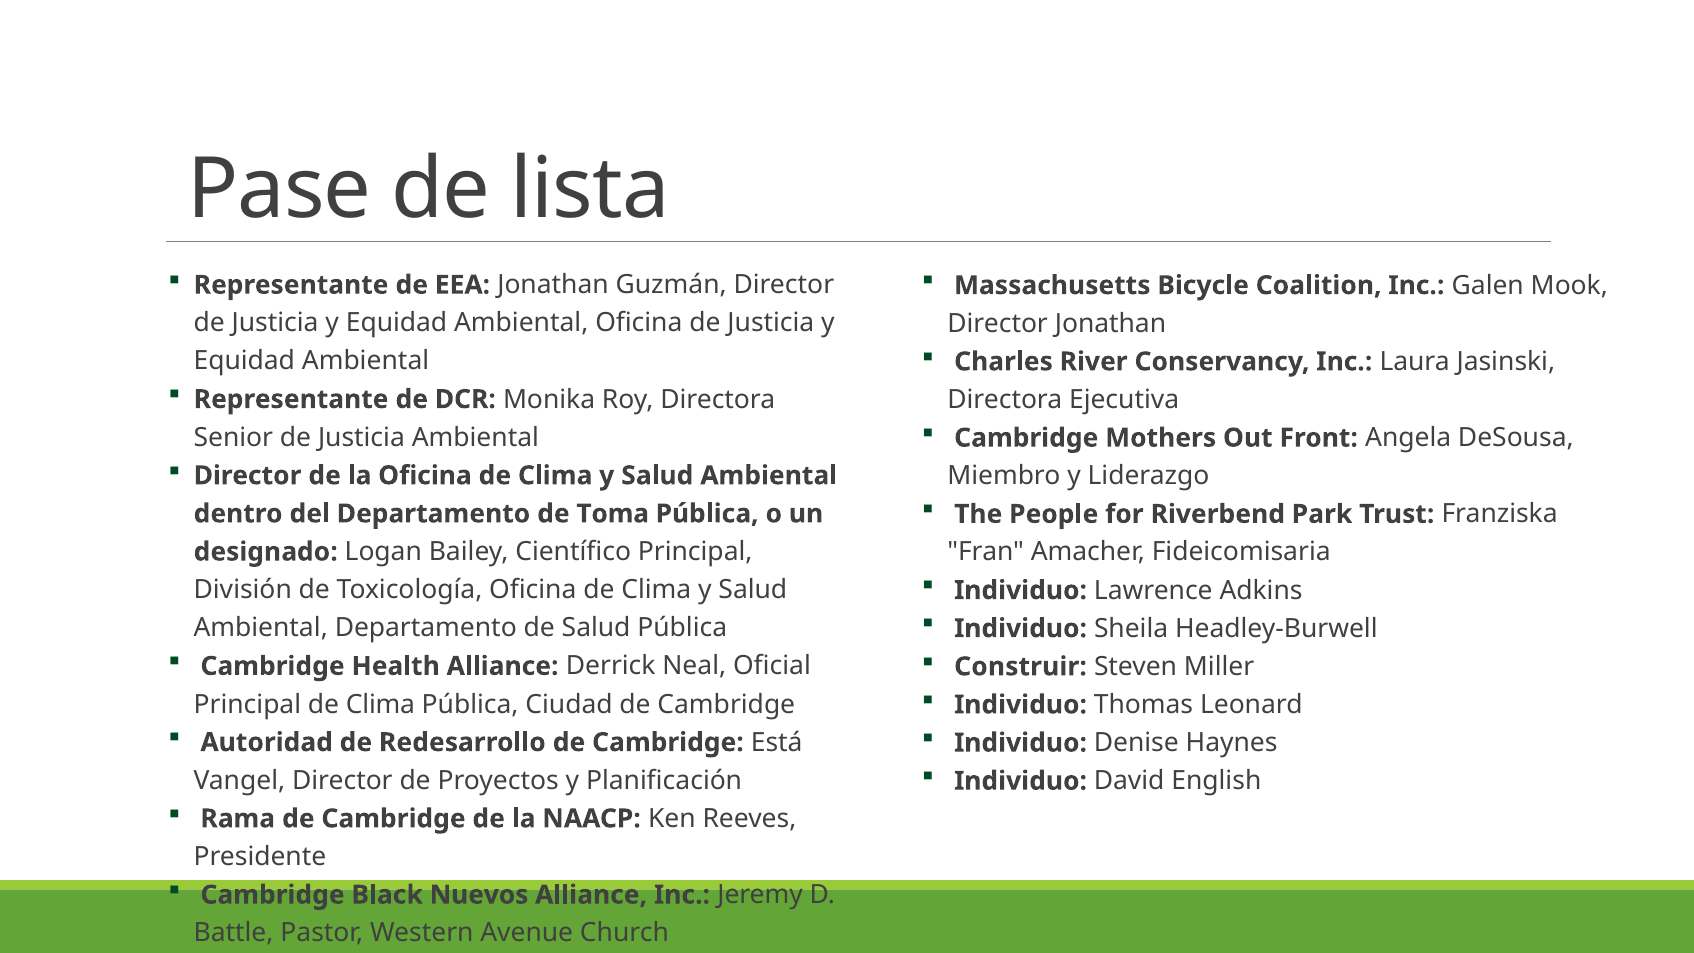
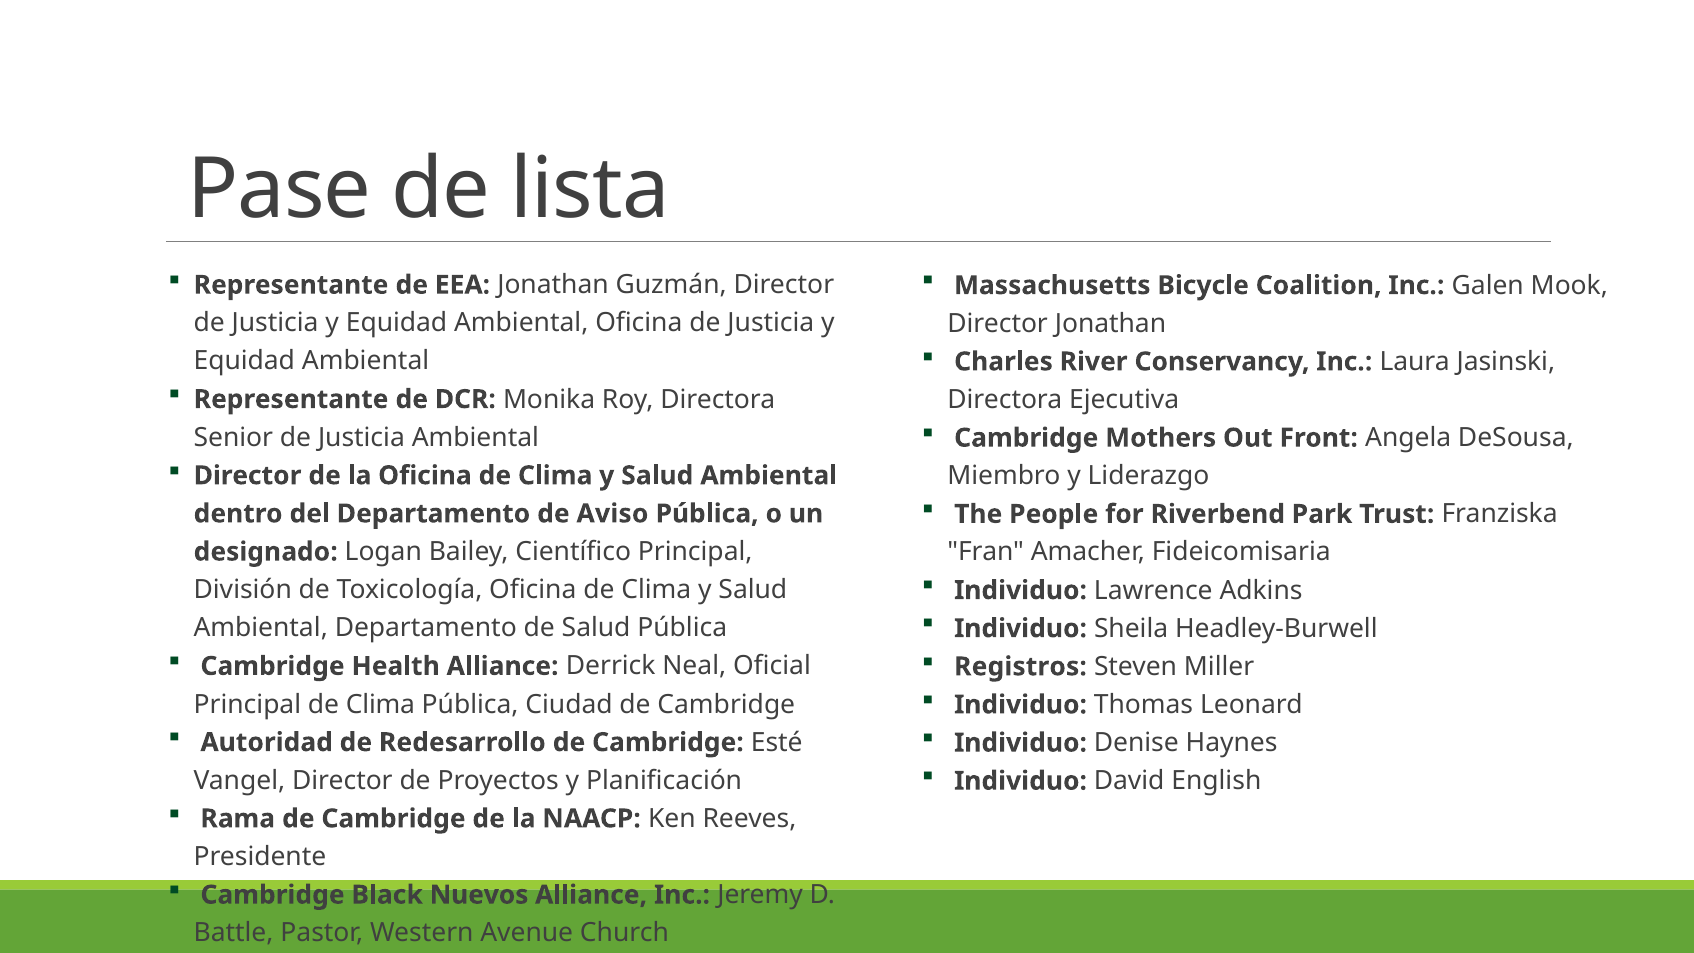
Toma: Toma -> Aviso
Construir: Construir -> Registros
Está: Está -> Esté
